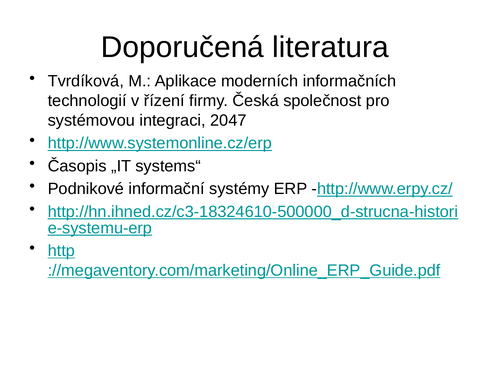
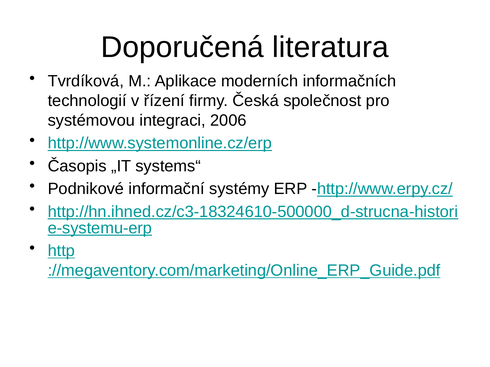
2047: 2047 -> 2006
